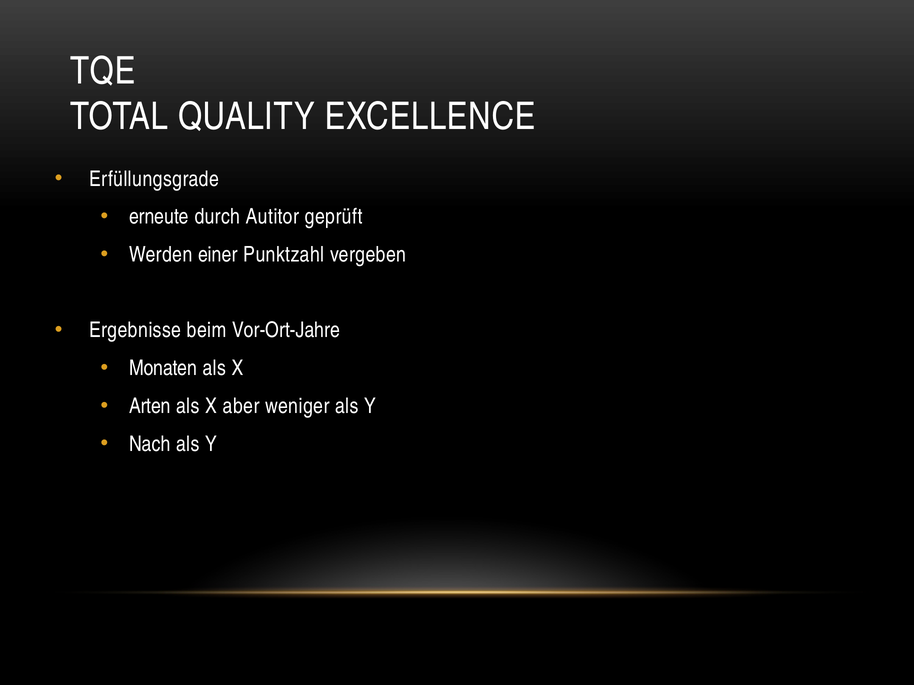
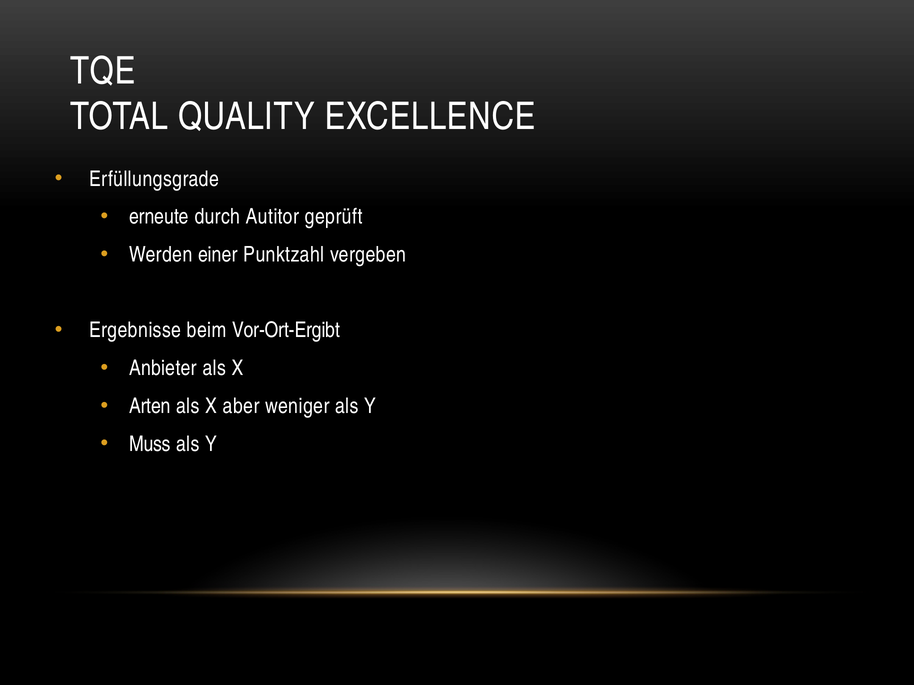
Vor-Ort-Jahre: Vor-Ort-Jahre -> Vor-Ort-Ergibt
Monaten: Monaten -> Anbieter
Nach: Nach -> Muss
